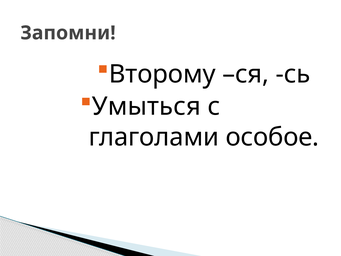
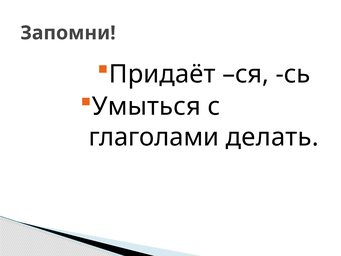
Второму: Второму -> Придаёт
особое: особое -> делать
